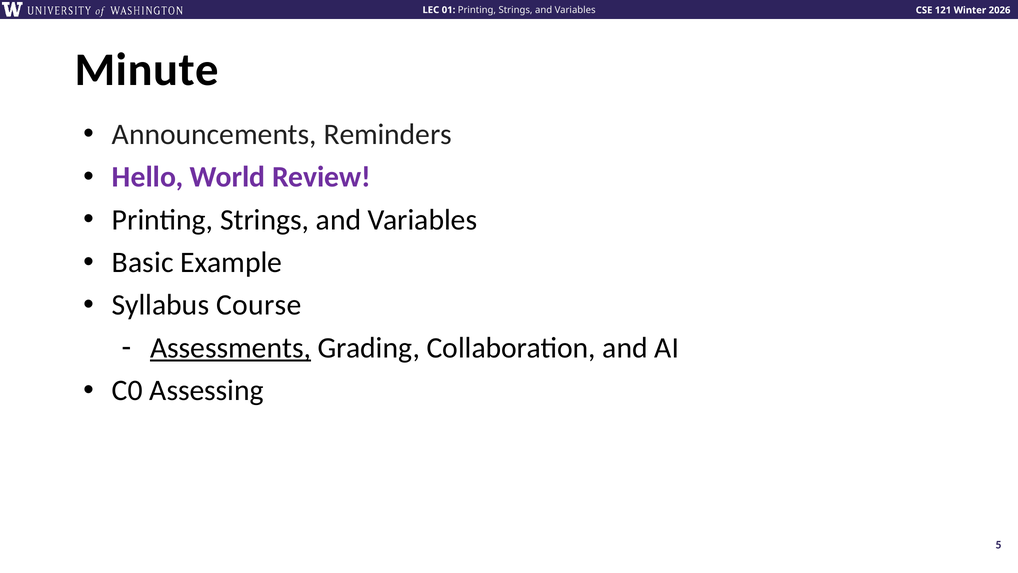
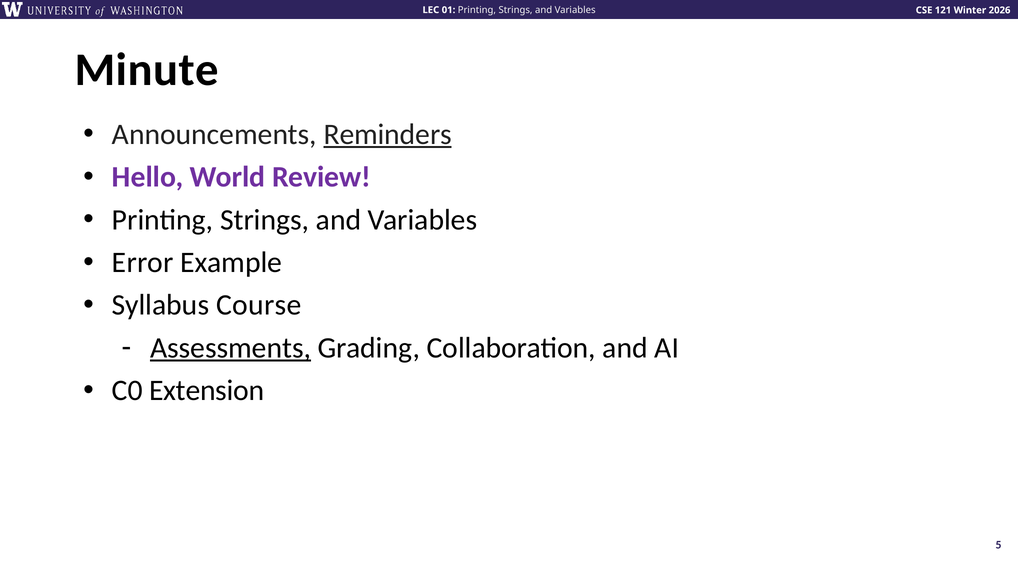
Reminders underline: none -> present
Basic: Basic -> Error
Assessing: Assessing -> Extension
